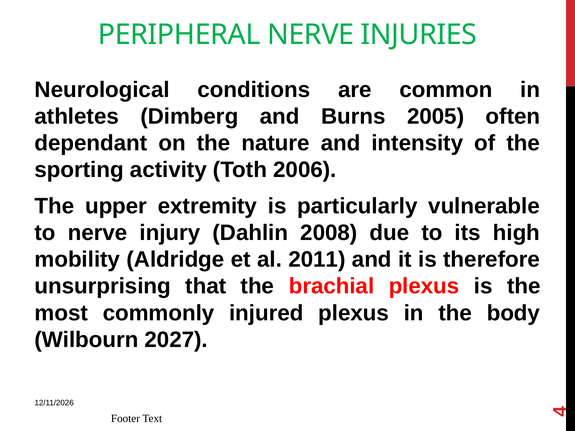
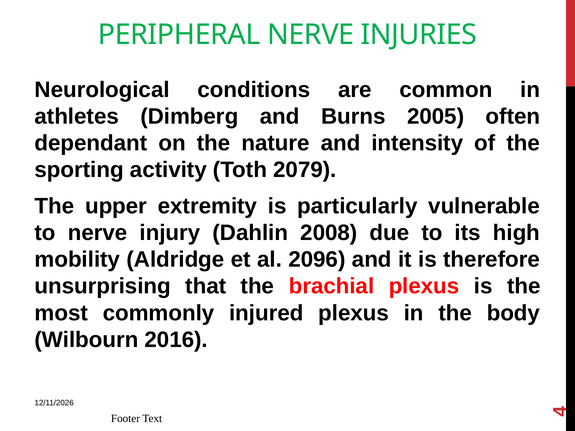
2006: 2006 -> 2079
2011: 2011 -> 2096
2027: 2027 -> 2016
